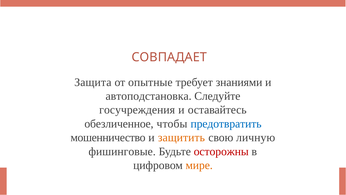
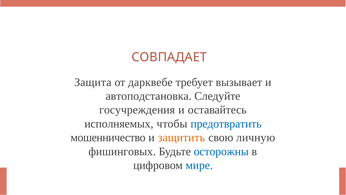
опытные: опытные -> дарквебе
знаниями: знаниями -> вызывает
обезличенное: обезличенное -> исполняемых
фишинговые: фишинговые -> фишинговых
осторожны colour: red -> blue
мире colour: orange -> blue
